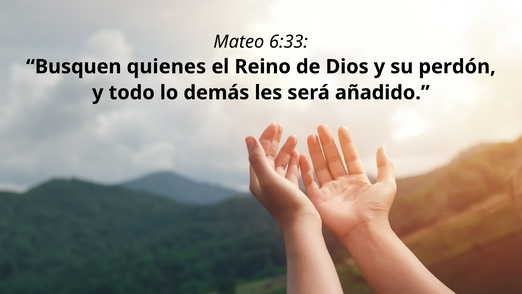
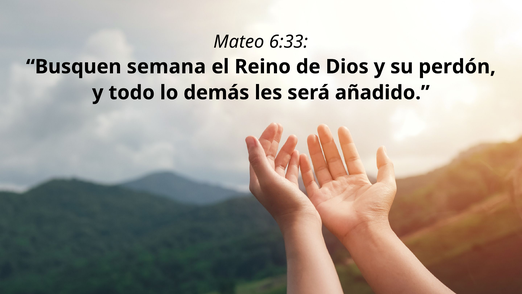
quienes: quienes -> semana
